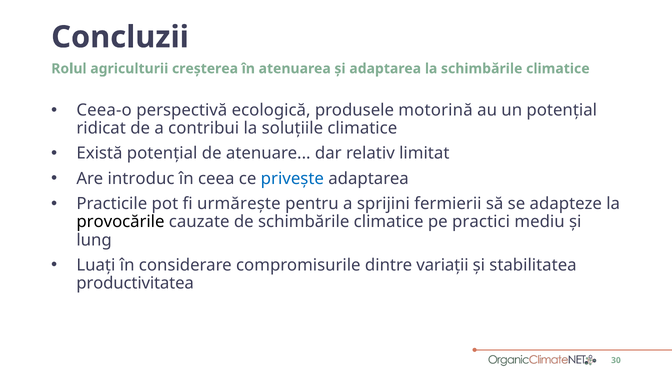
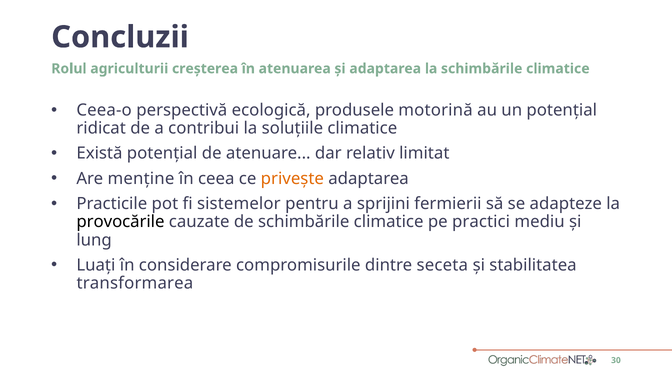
introduc: introduc -> menține
privește colour: blue -> orange
urmărește: urmărește -> sistemelor
variații: variații -> seceta
productivitatea: productivitatea -> transformarea
